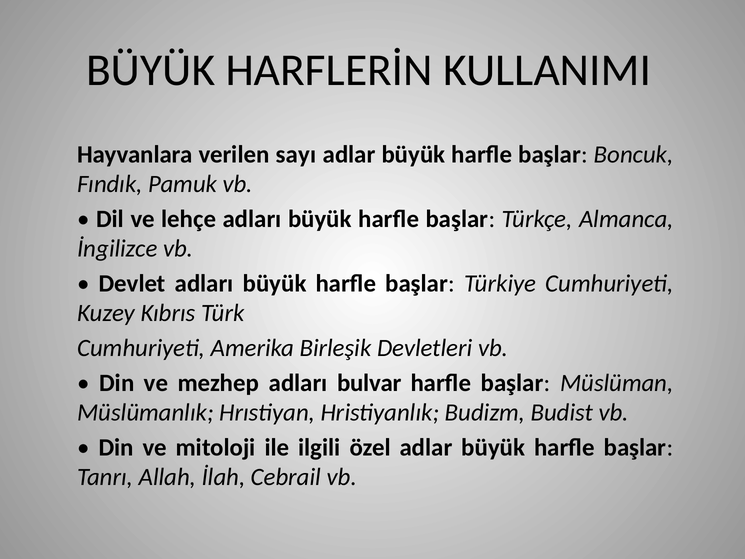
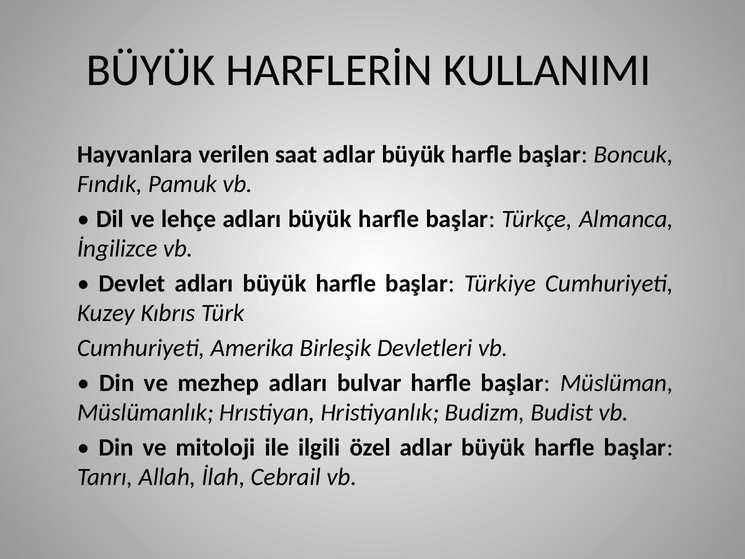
sayı: sayı -> saat
